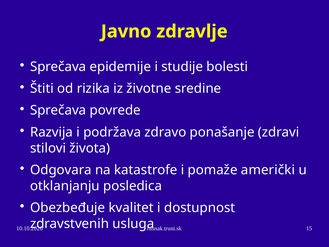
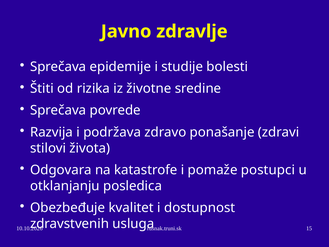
američki: američki -> postupci
